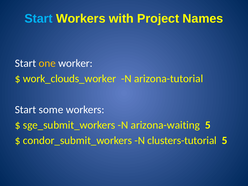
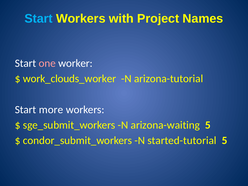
one colour: yellow -> pink
some: some -> more
clusters-tutorial: clusters-tutorial -> started-tutorial
